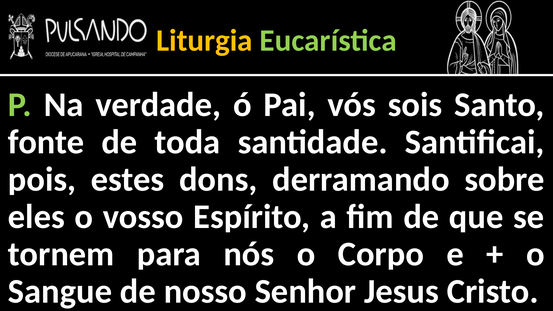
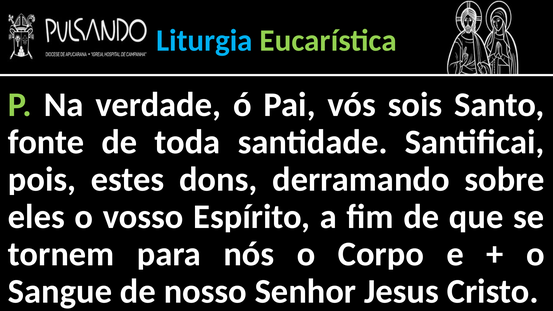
Liturgia colour: yellow -> light blue
